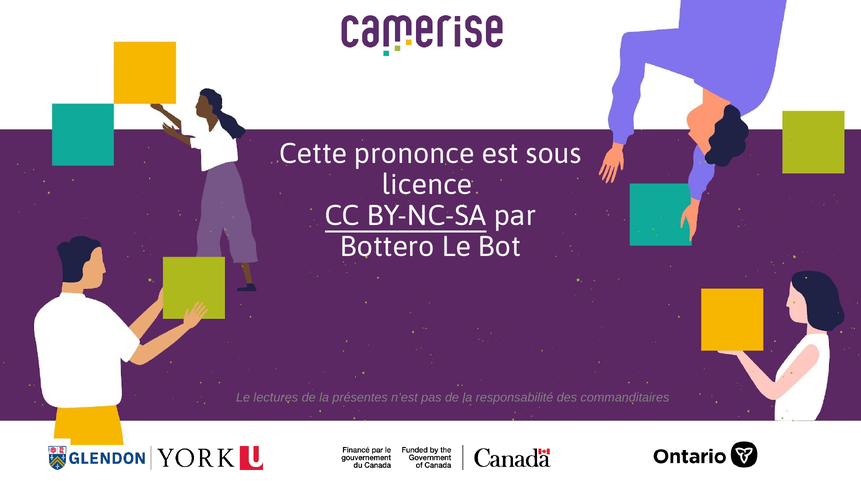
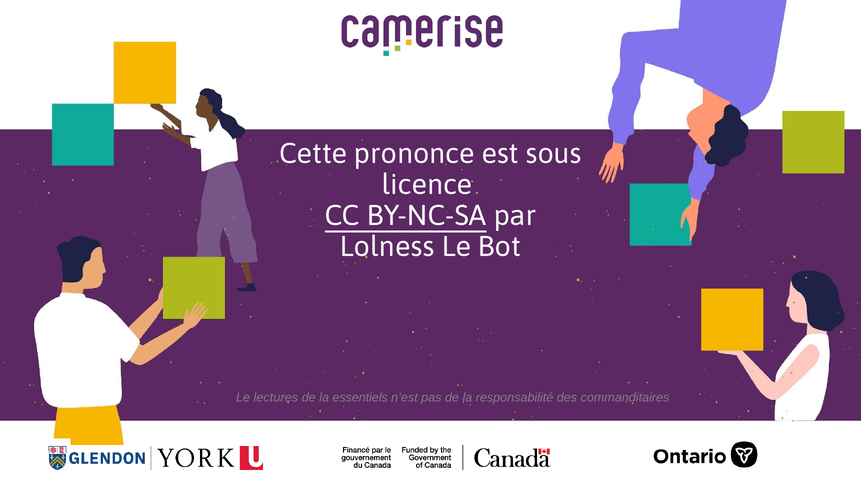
Bottero: Bottero -> Lolness
présentes: présentes -> essentiels
